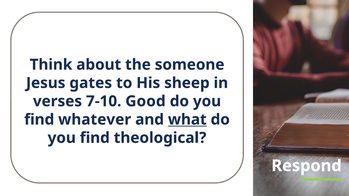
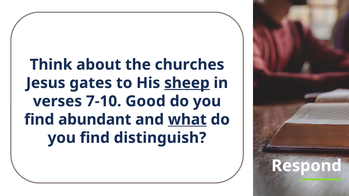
someone: someone -> churches
sheep underline: none -> present
whatever: whatever -> abundant
theological: theological -> distinguish
